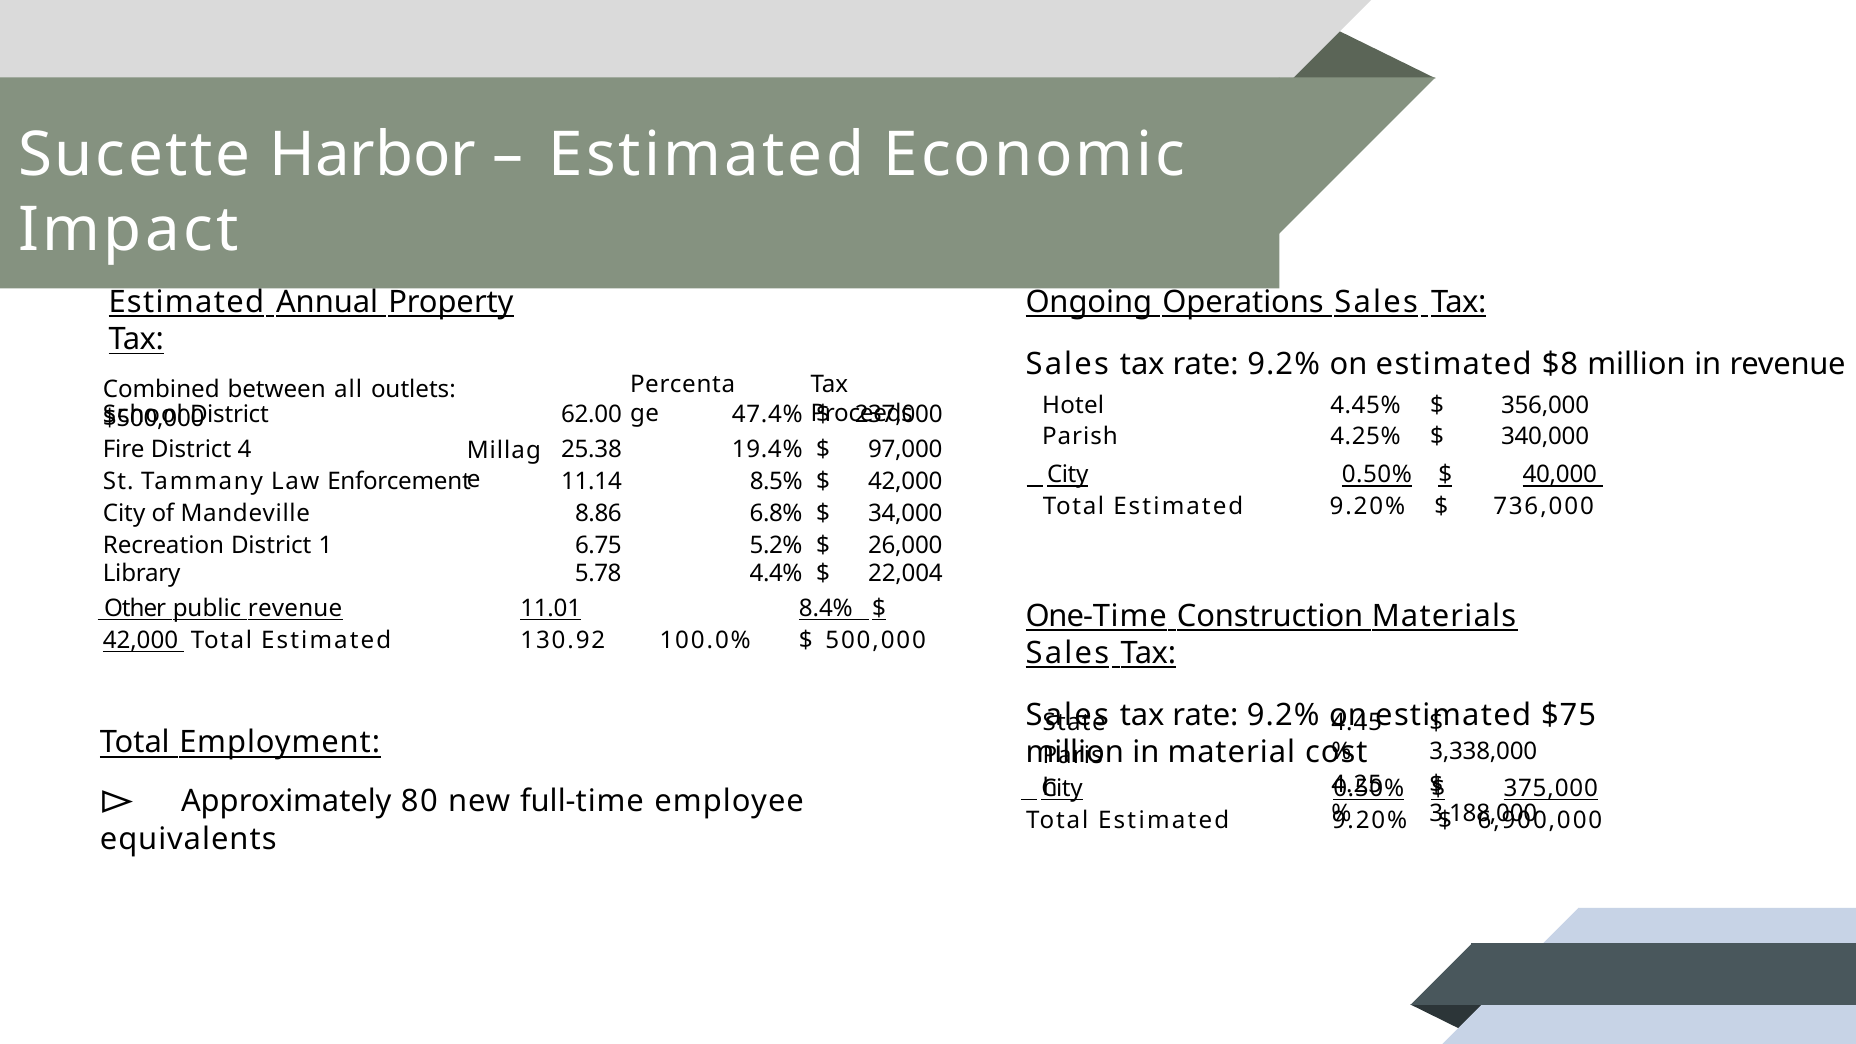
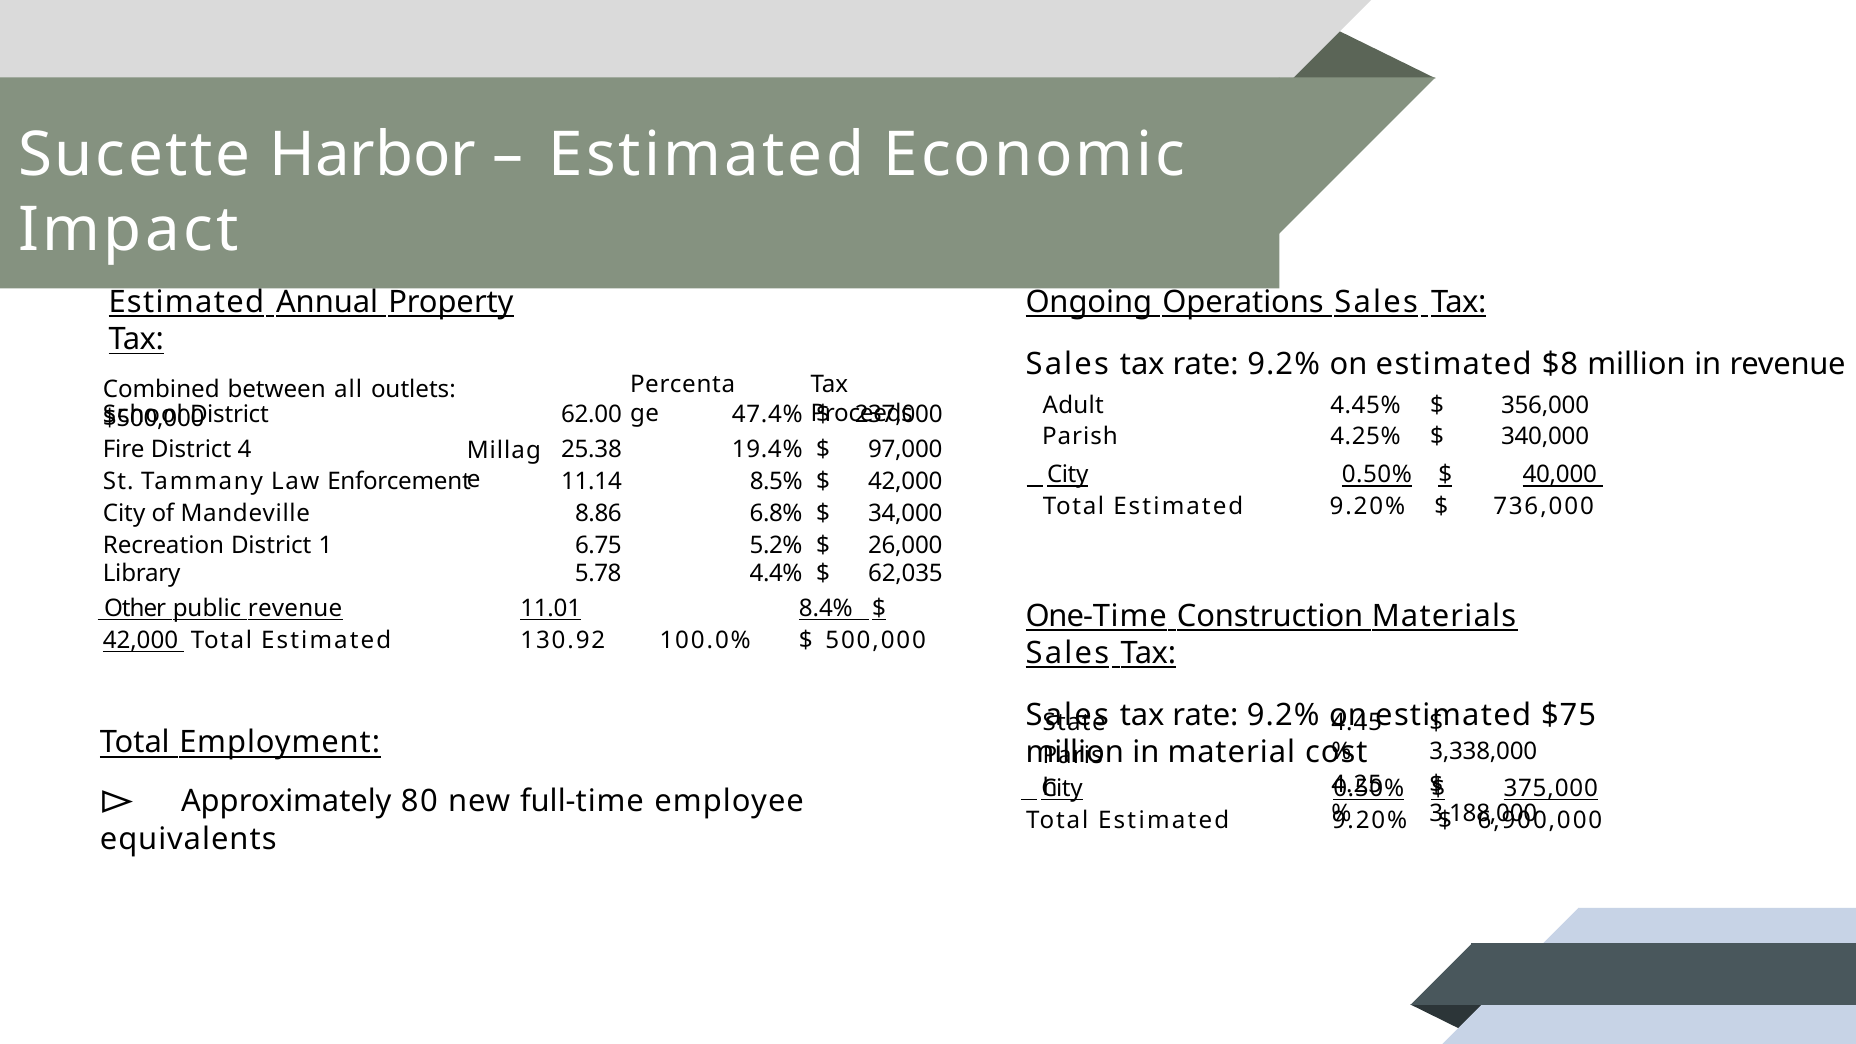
Hotel: Hotel -> Adult
22,004: 22,004 -> 62,035
